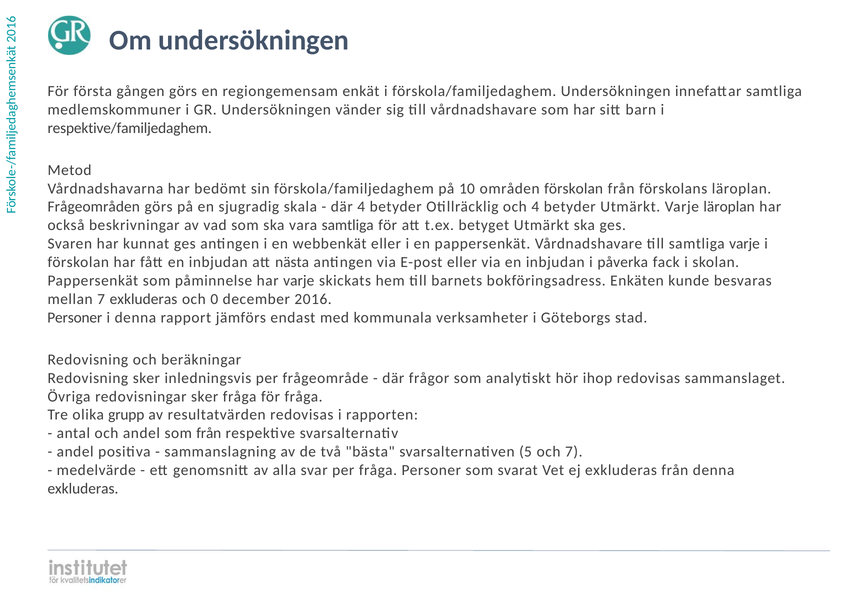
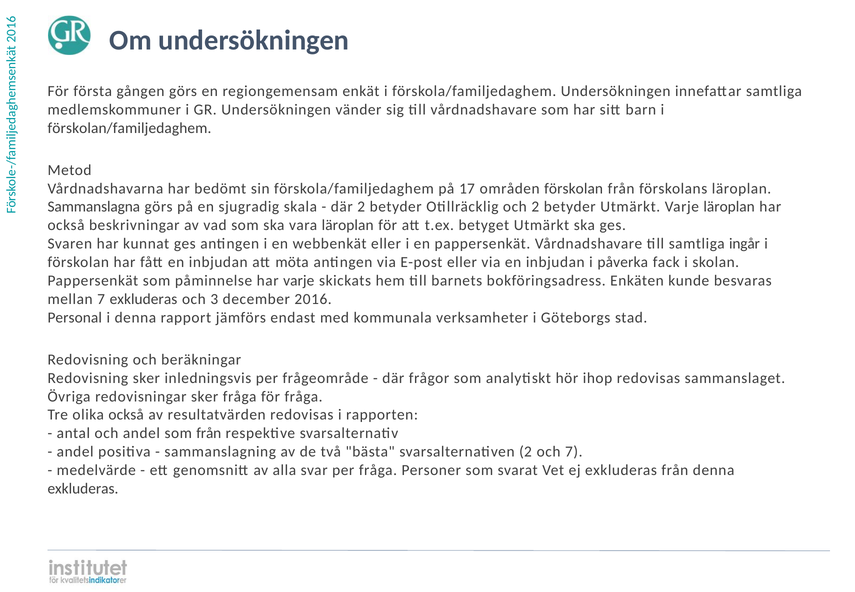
respektive/familjedaghem: respektive/familjedaghem -> förskolan/familjedaghem
10: 10 -> 17
Frågeområden: Frågeområden -> Sammanslagna
där 4: 4 -> 2
och 4: 4 -> 2
vara samtliga: samtliga -> läroplan
samtliga varje: varje -> ingår
nästa: nästa -> möta
och 0: 0 -> 3
Personer at (75, 317): Personer -> Personal
olika grupp: grupp -> också
svarsalternativen 5: 5 -> 2
